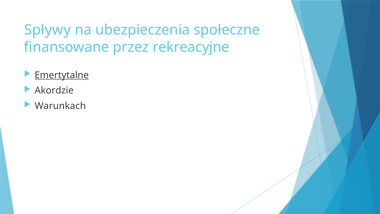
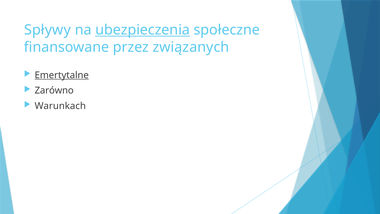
ubezpieczenia underline: none -> present
rekreacyjne: rekreacyjne -> związanych
Akordzie: Akordzie -> Zarówno
